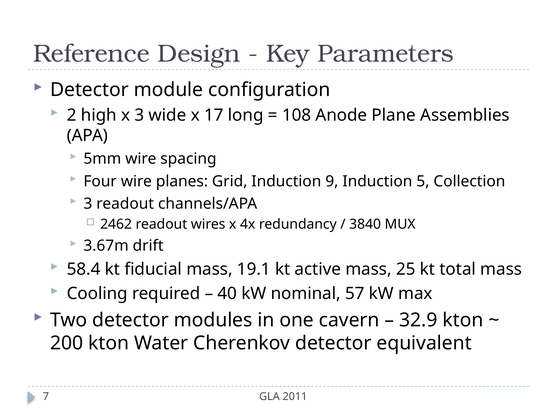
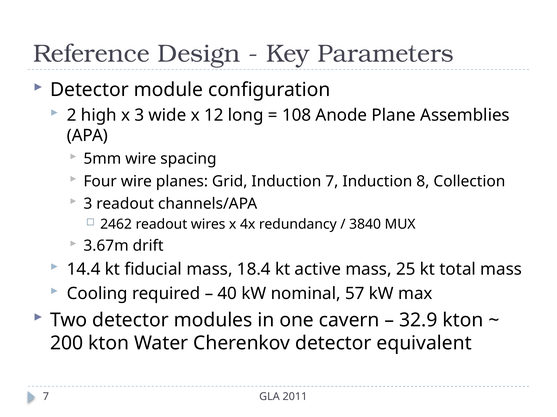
17: 17 -> 12
Induction 9: 9 -> 7
5: 5 -> 8
58.4: 58.4 -> 14.4
19.1: 19.1 -> 18.4
